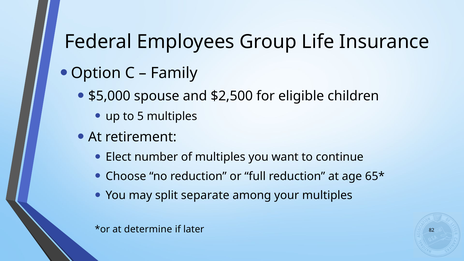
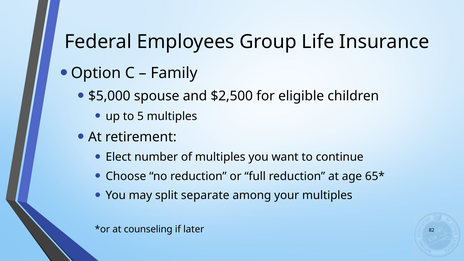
determine: determine -> counseling
